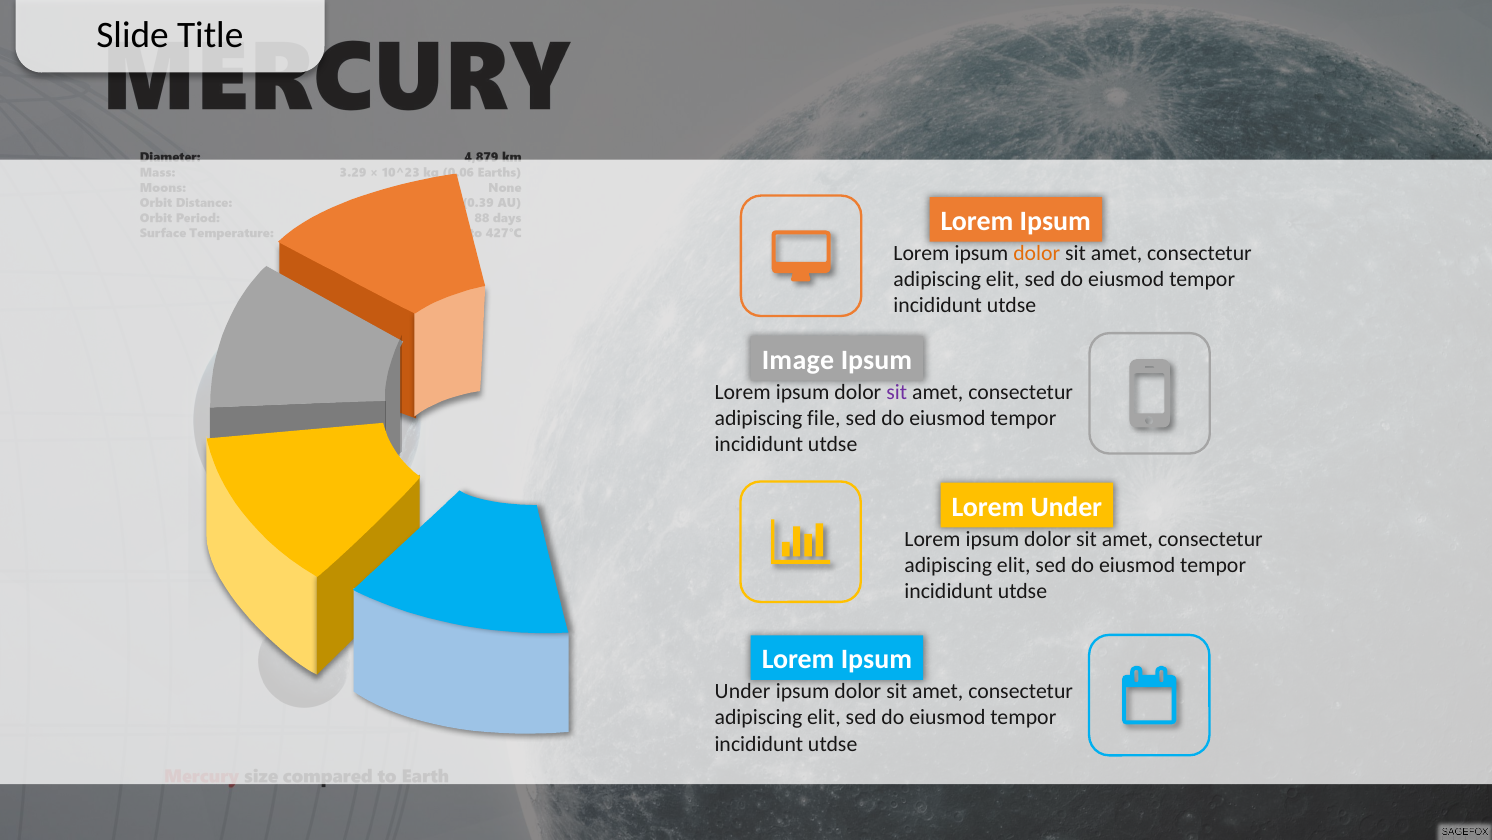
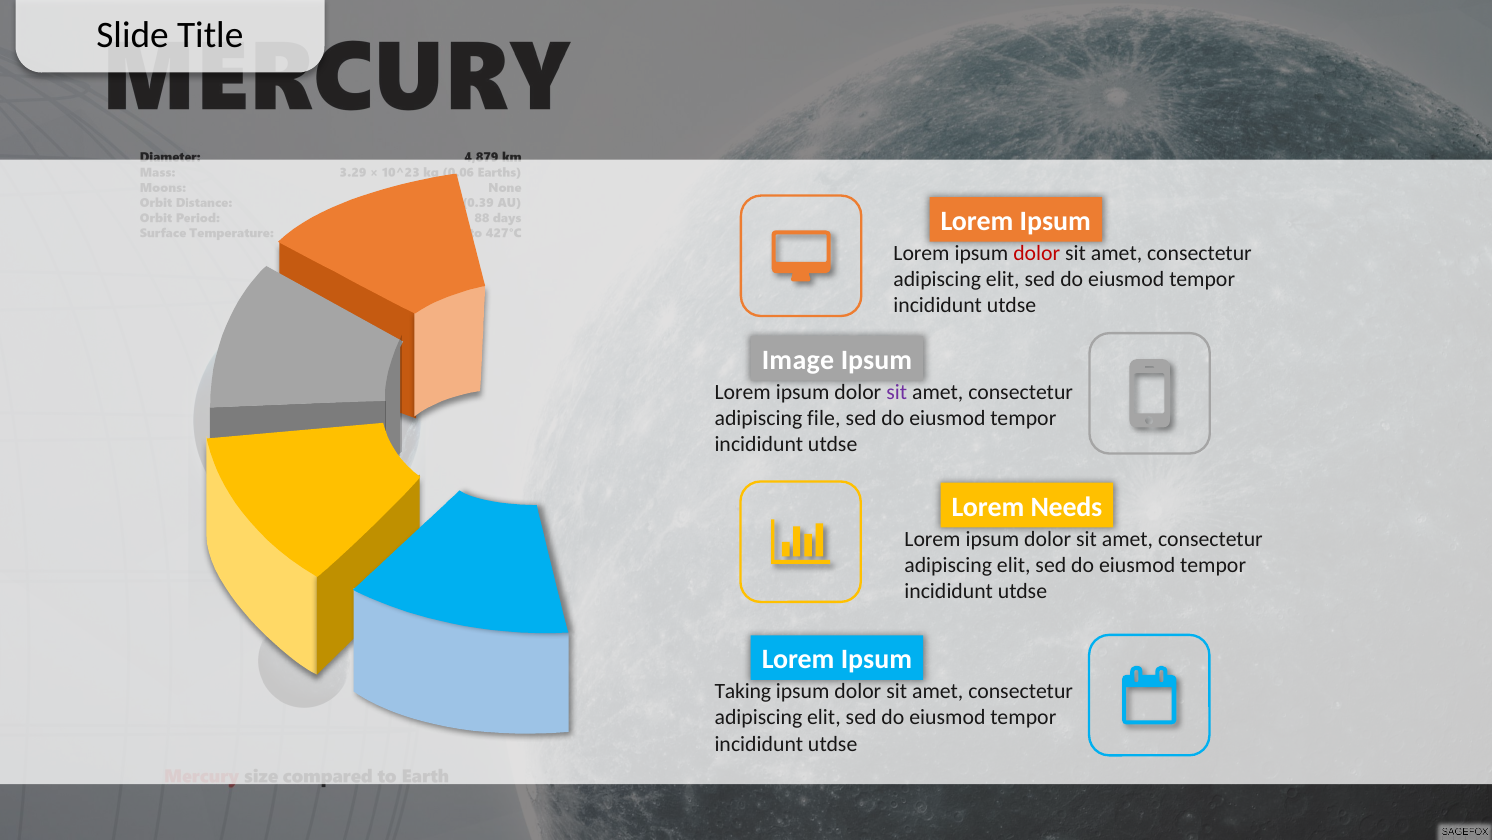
dolor at (1037, 253) colour: orange -> red
Lorem Under: Under -> Needs
Under at (743, 691): Under -> Taking
